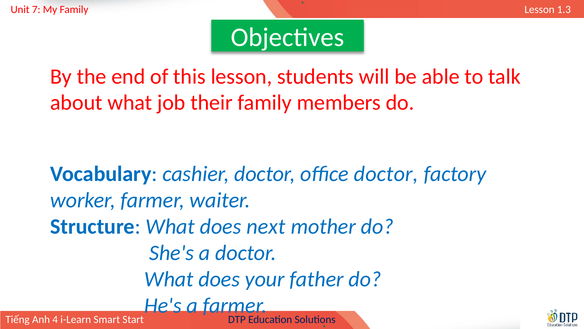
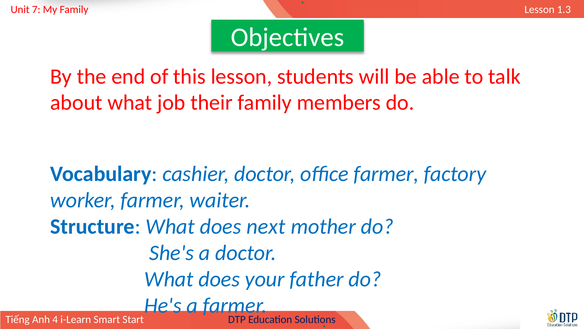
office doctor: doctor -> farmer
